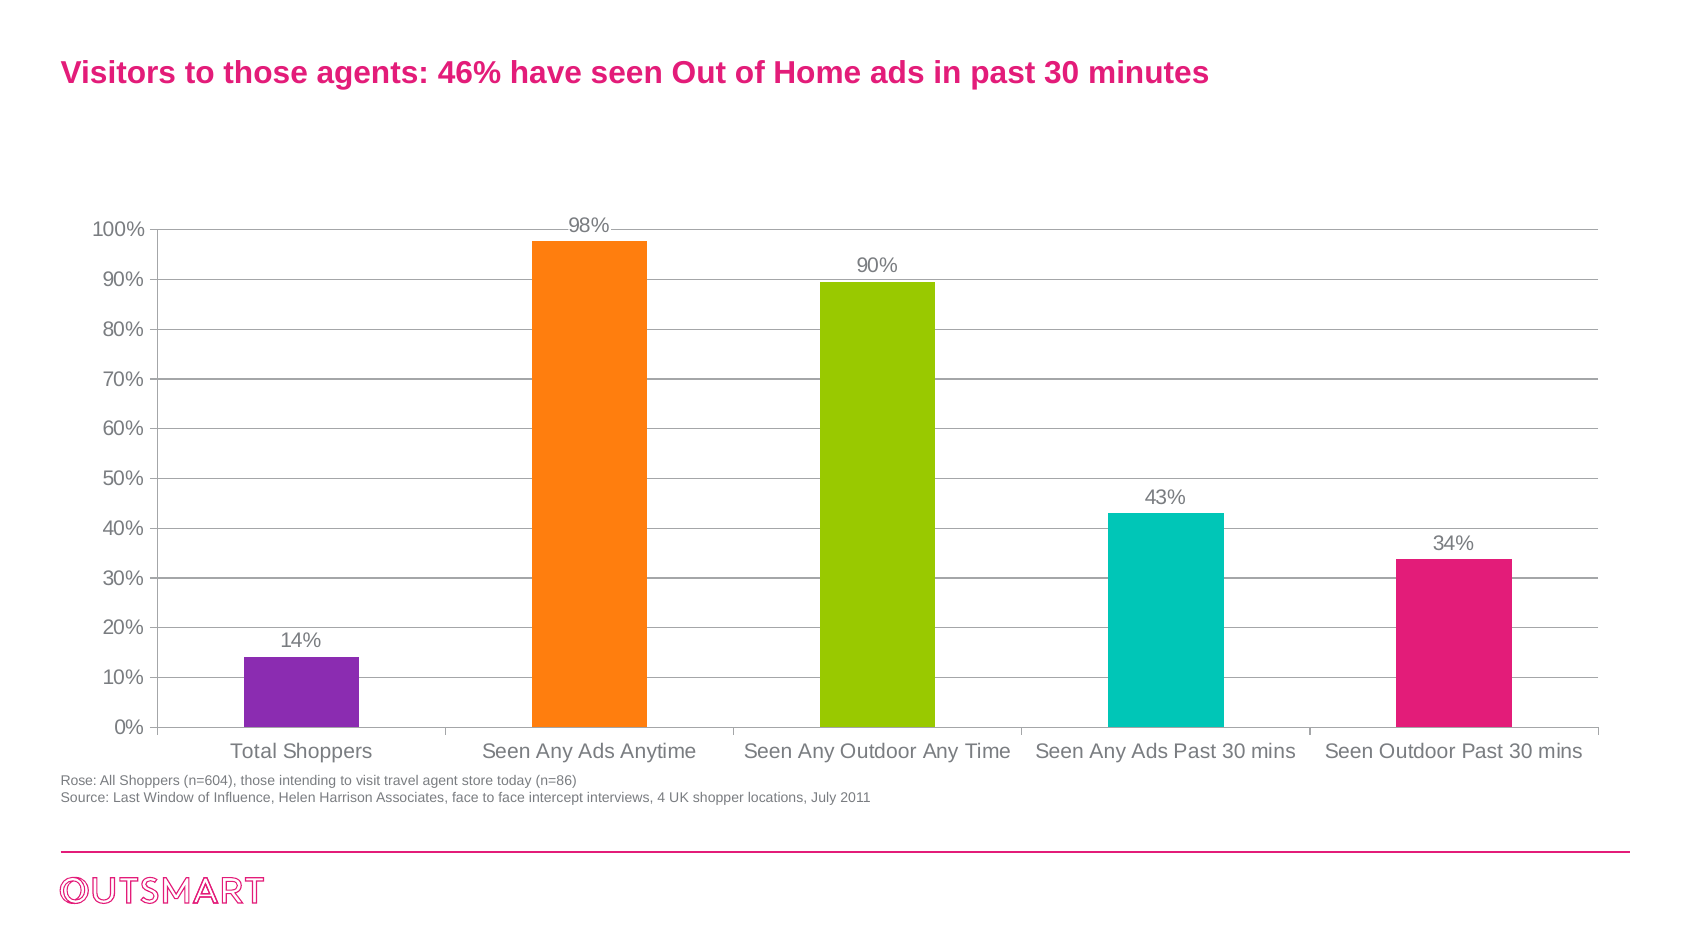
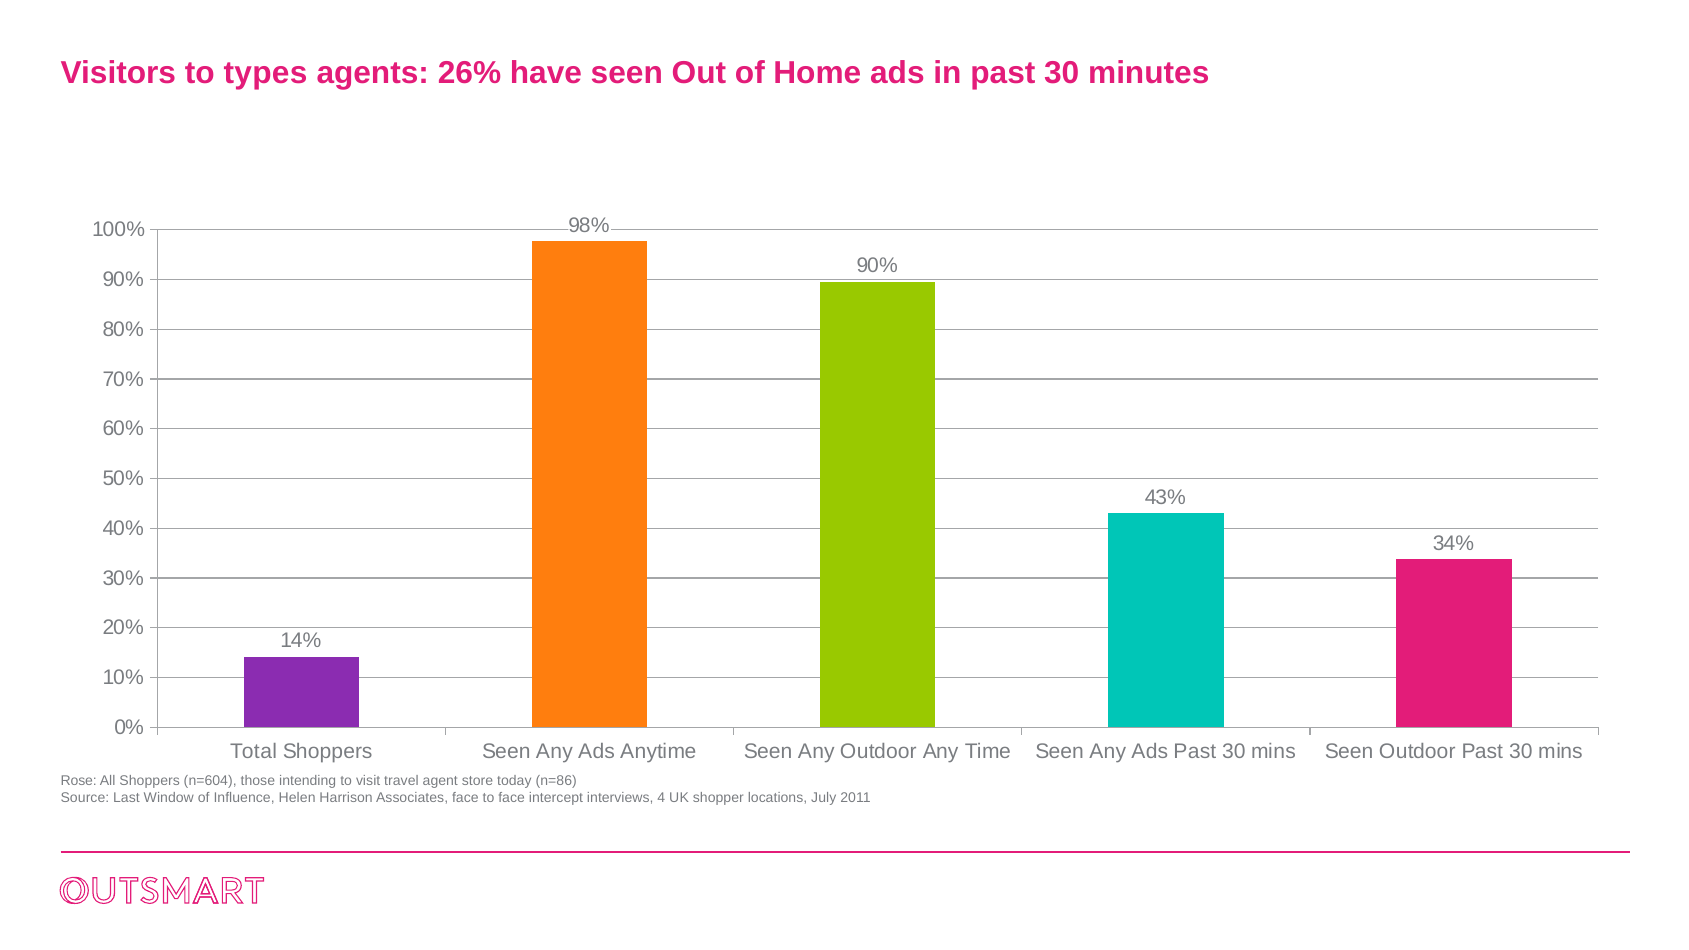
to those: those -> types
46%: 46% -> 26%
